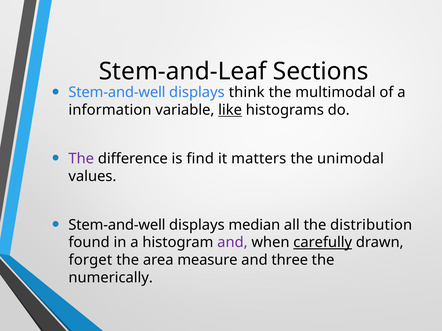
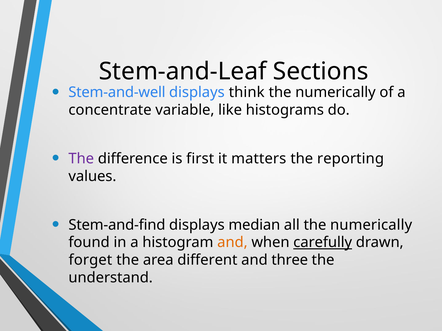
multimodal at (335, 93): multimodal -> numerically
information: information -> concentrate
like underline: present -> none
find: find -> first
unimodal: unimodal -> reporting
Stem-and-well at (117, 225): Stem-and-well -> Stem-and-find
all the distribution: distribution -> numerically
and at (232, 243) colour: purple -> orange
measure: measure -> different
numerically: numerically -> understand
